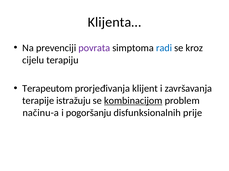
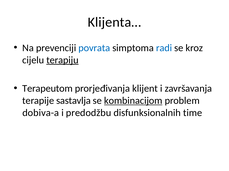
povrata colour: purple -> blue
terapiju underline: none -> present
istražuju: istražuju -> sastavlja
načinu-a: načinu-a -> dobiva-a
pogoršanju: pogoršanju -> predodžbu
prije: prije -> time
